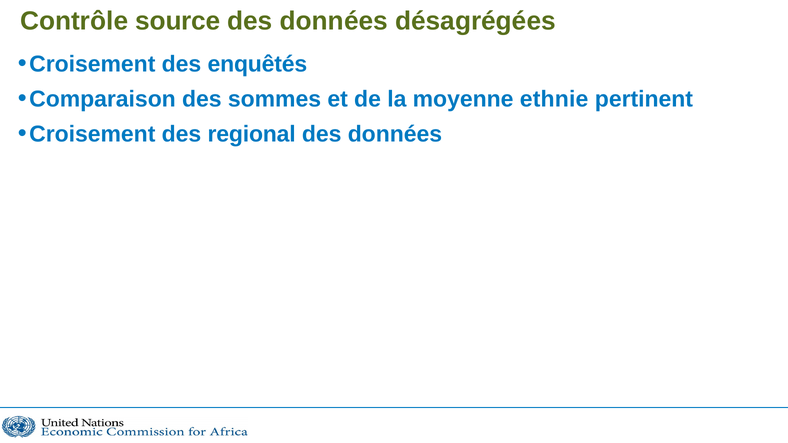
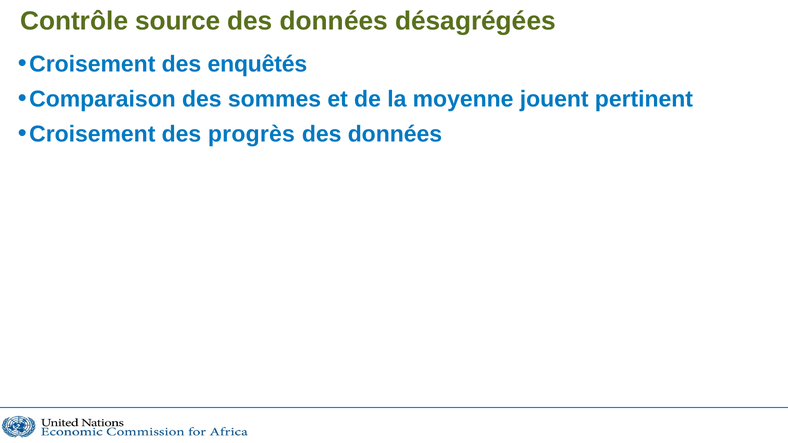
ethnie: ethnie -> jouent
regional: regional -> progrès
